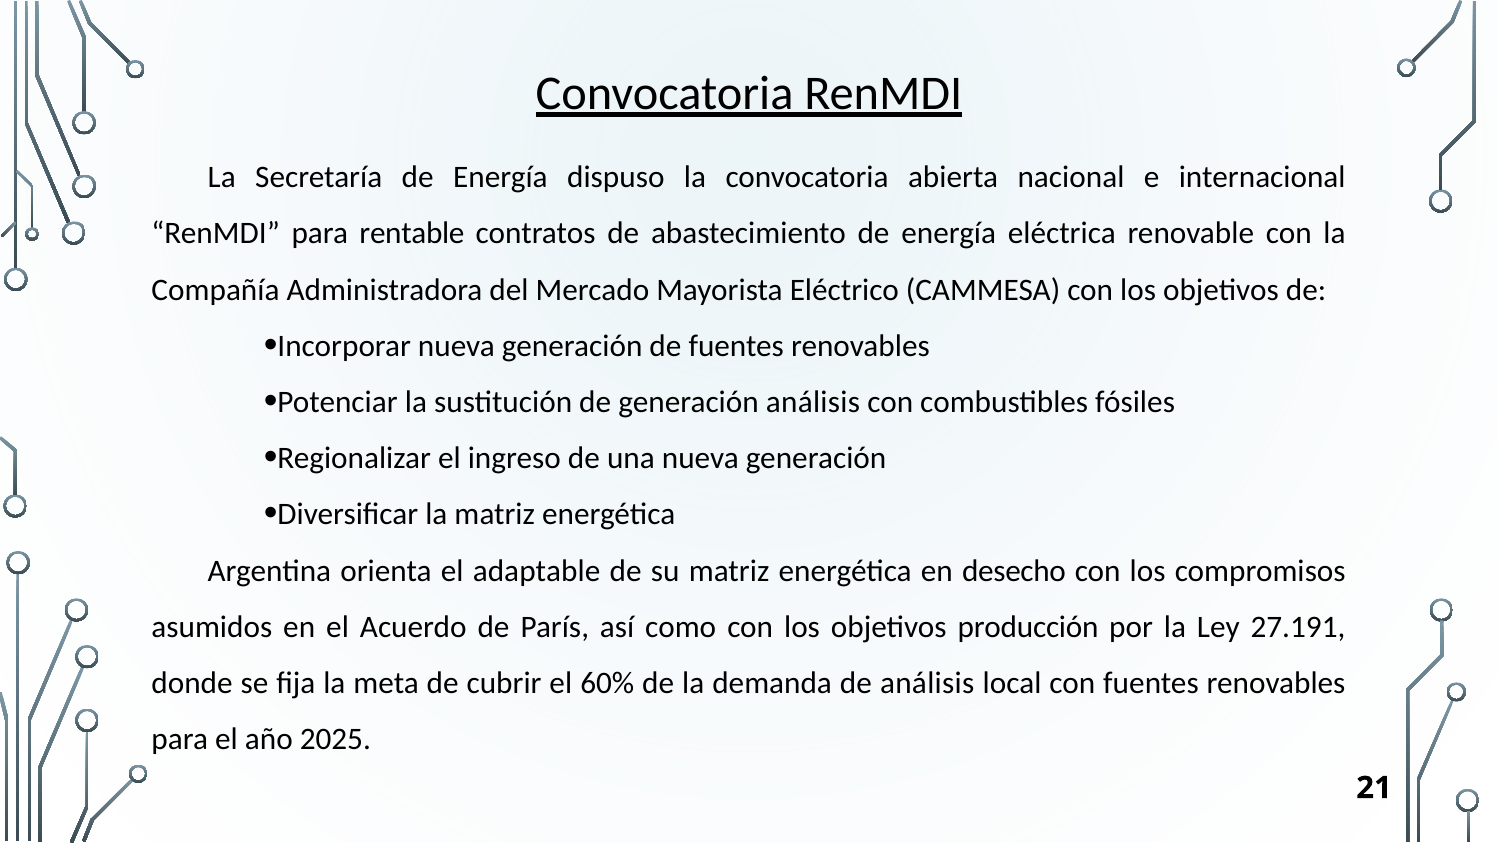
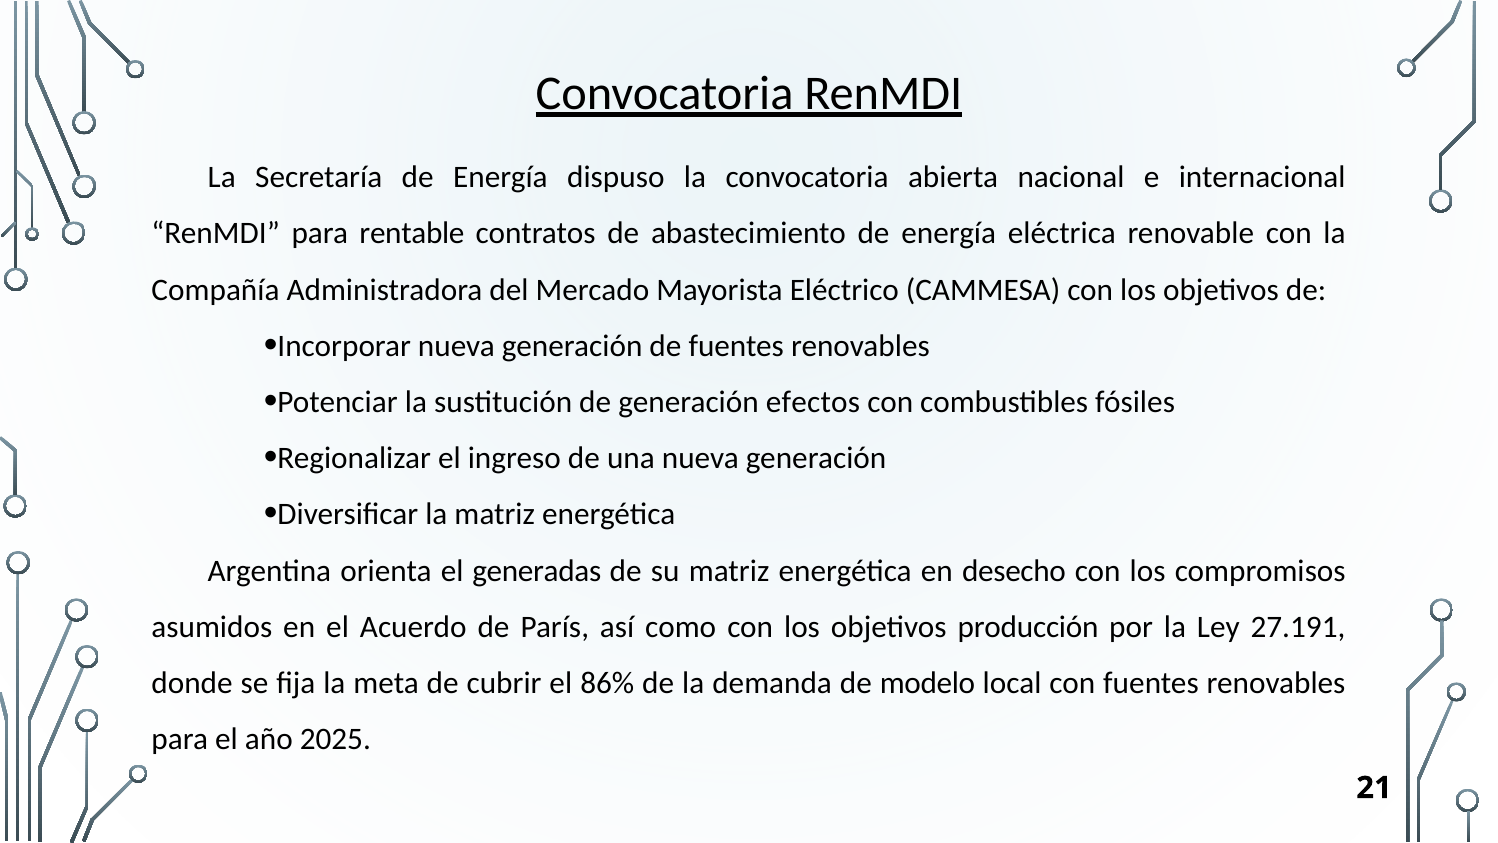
generación análisis: análisis -> efectos
adaptable: adaptable -> generadas
60%: 60% -> 86%
de análisis: análisis -> modelo
